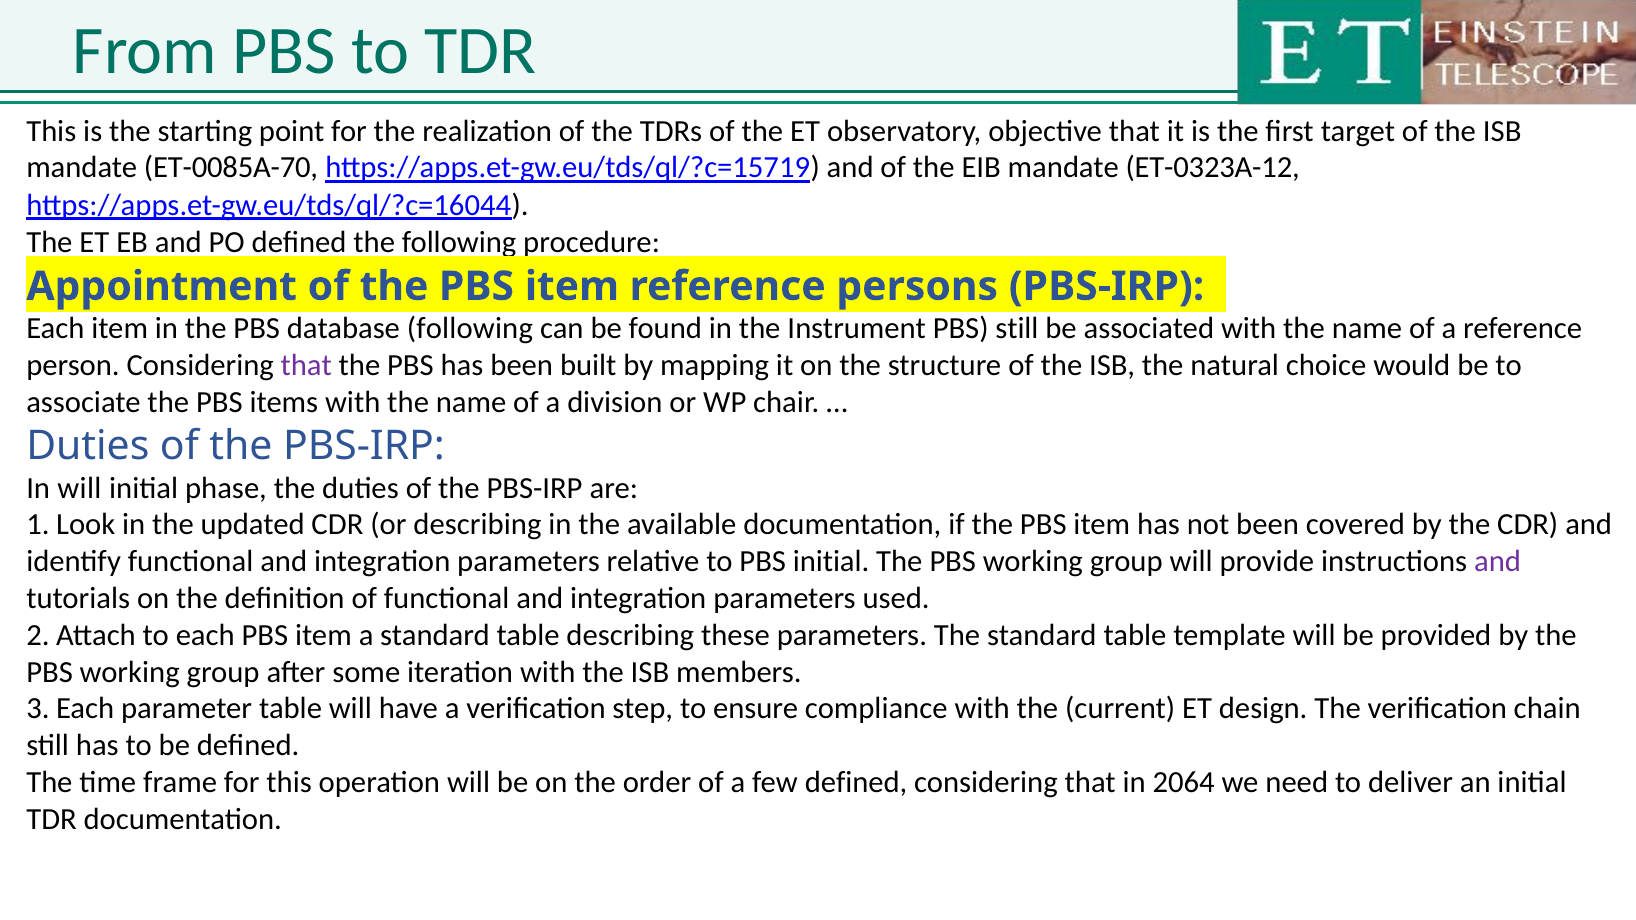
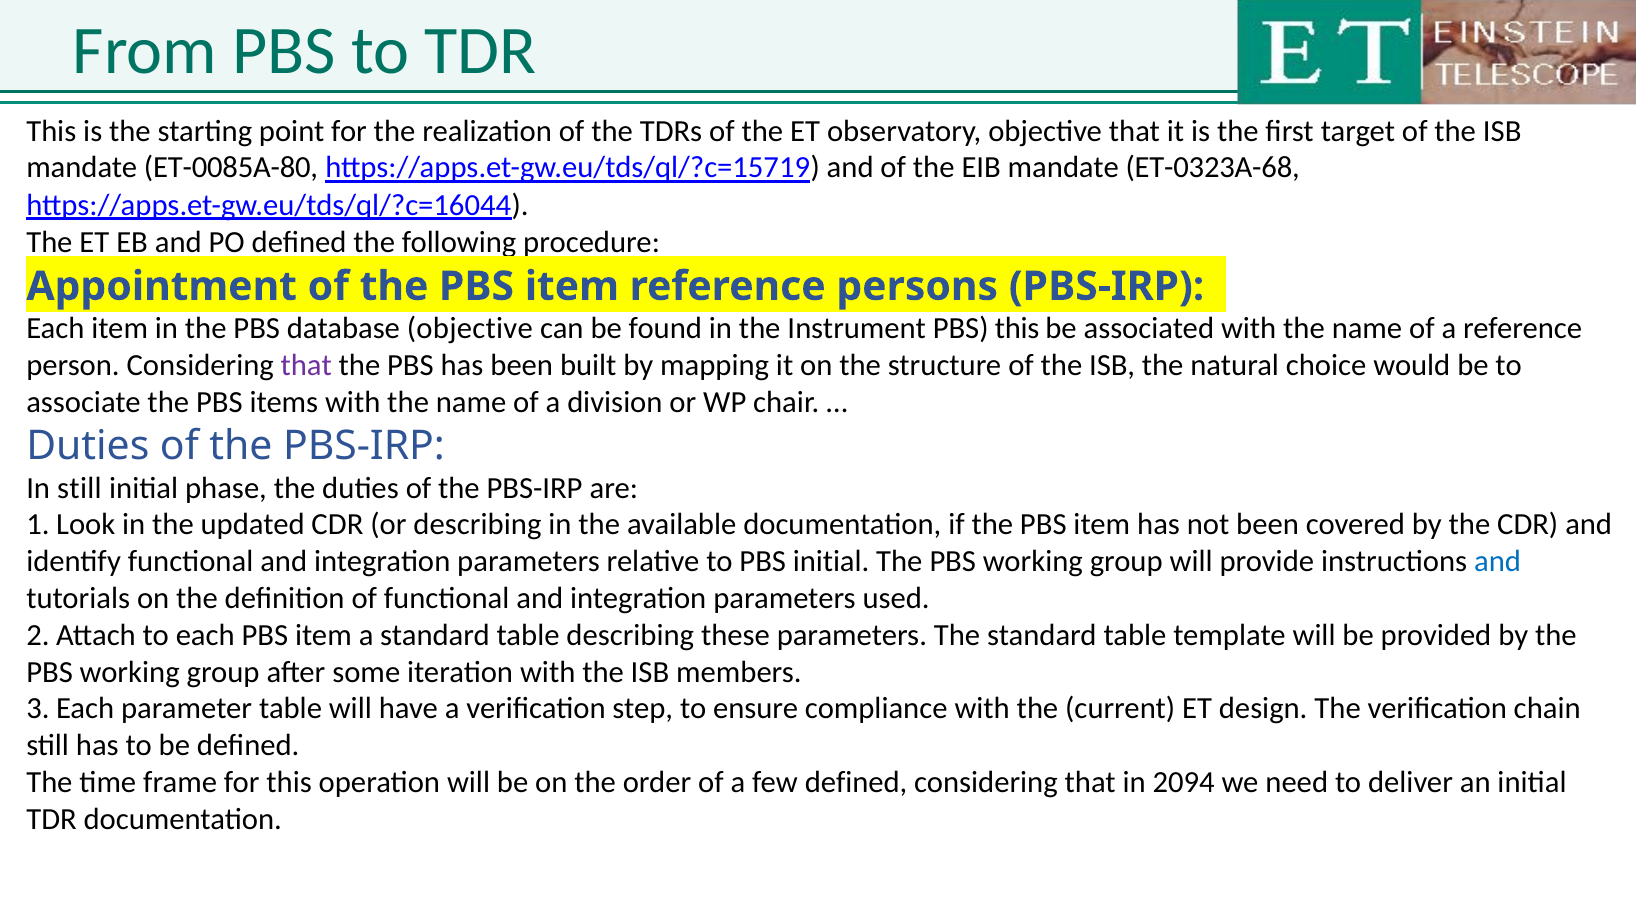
ET-0085A-70: ET-0085A-70 -> ET-0085A-80
ET-0323A-12: ET-0323A-12 -> ET-0323A-68
database following: following -> objective
PBS still: still -> this
In will: will -> still
and at (1498, 562) colour: purple -> blue
2064: 2064 -> 2094
